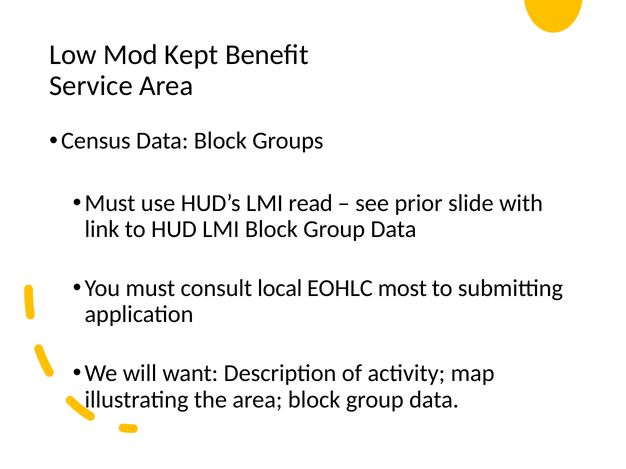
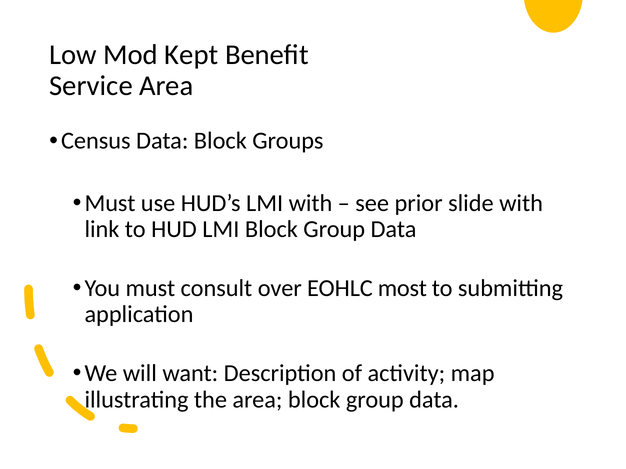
LMI read: read -> with
local: local -> over
